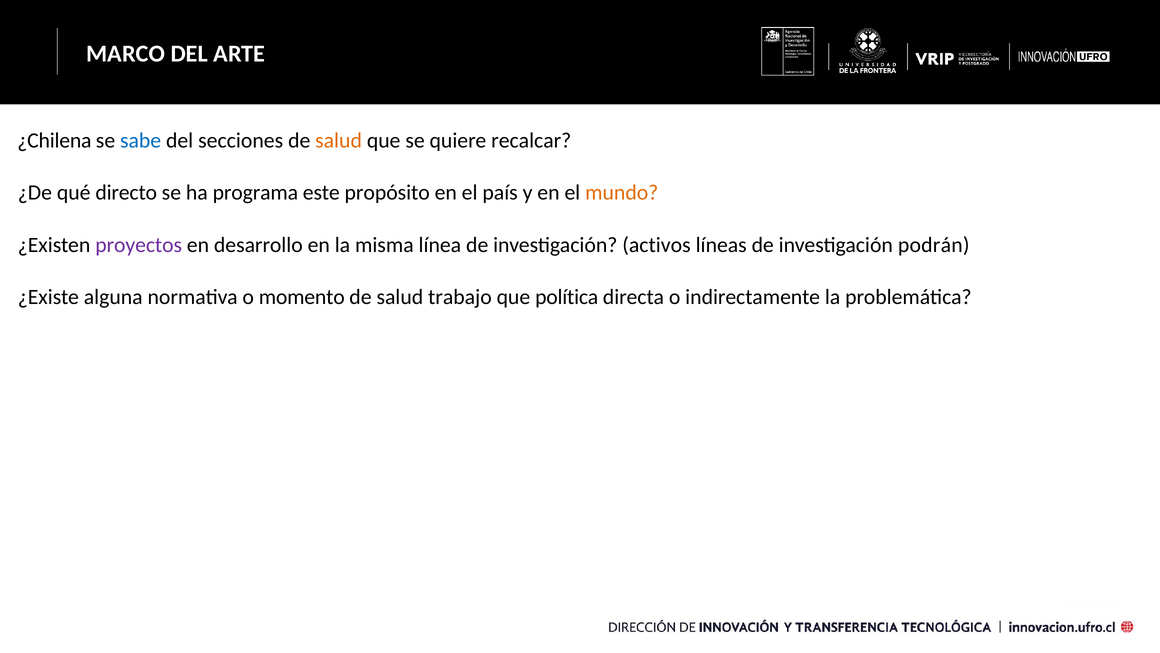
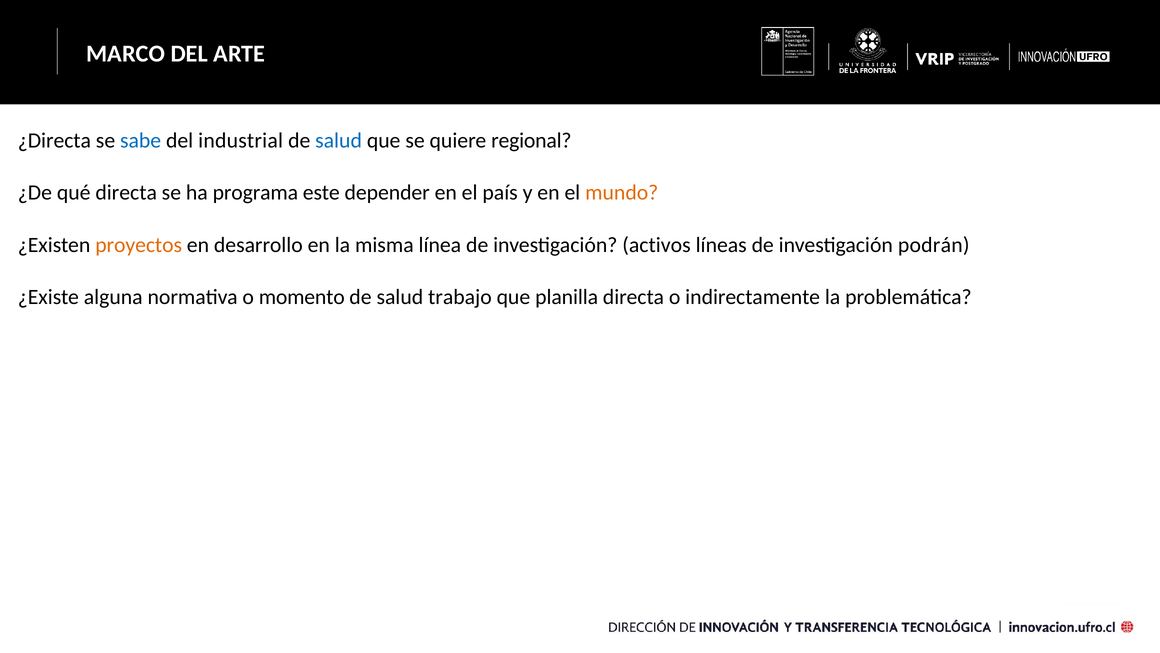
¿Chilena: ¿Chilena -> ¿Directa
secciones: secciones -> industrial
salud at (339, 140) colour: orange -> blue
recalcar: recalcar -> regional
qué directo: directo -> directa
propósito: propósito -> depender
proyectos colour: purple -> orange
política: política -> planilla
